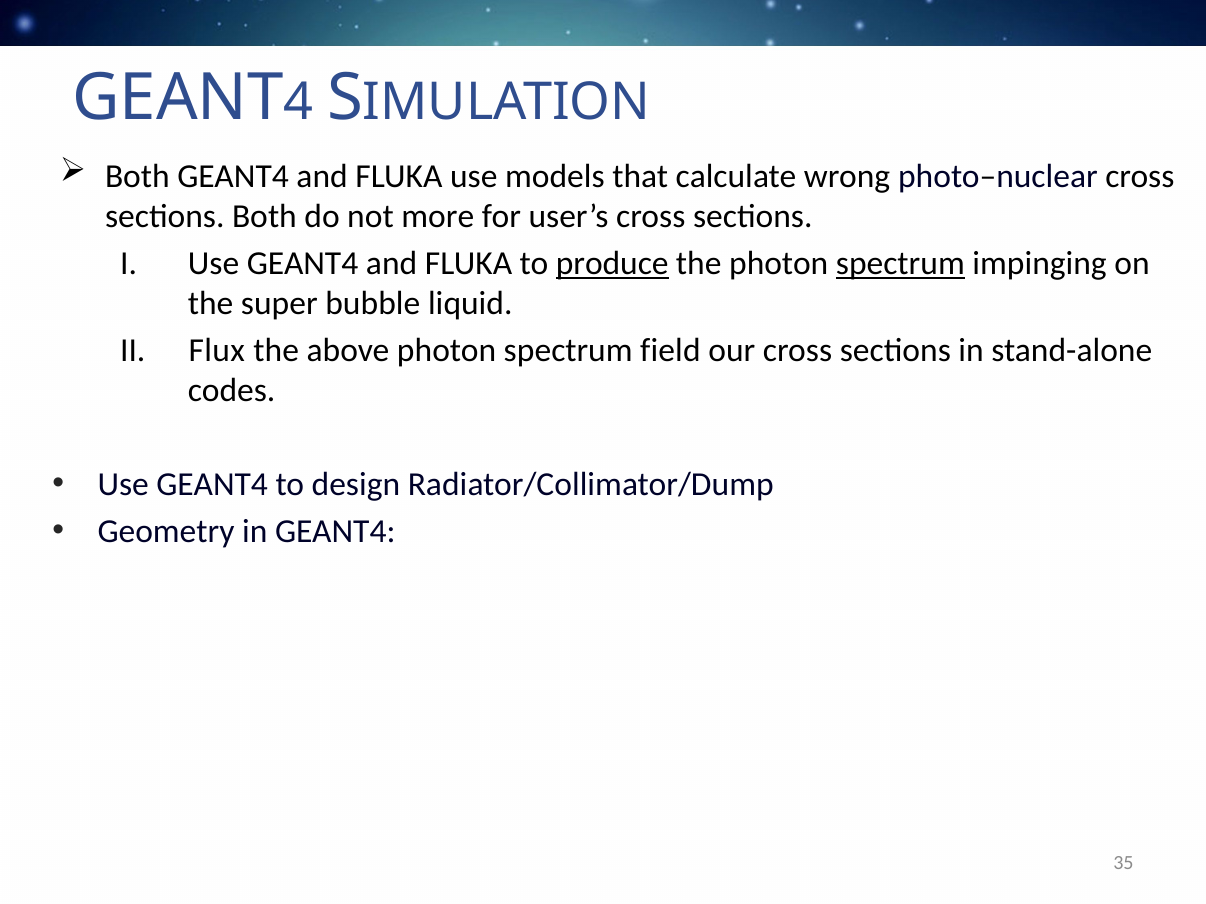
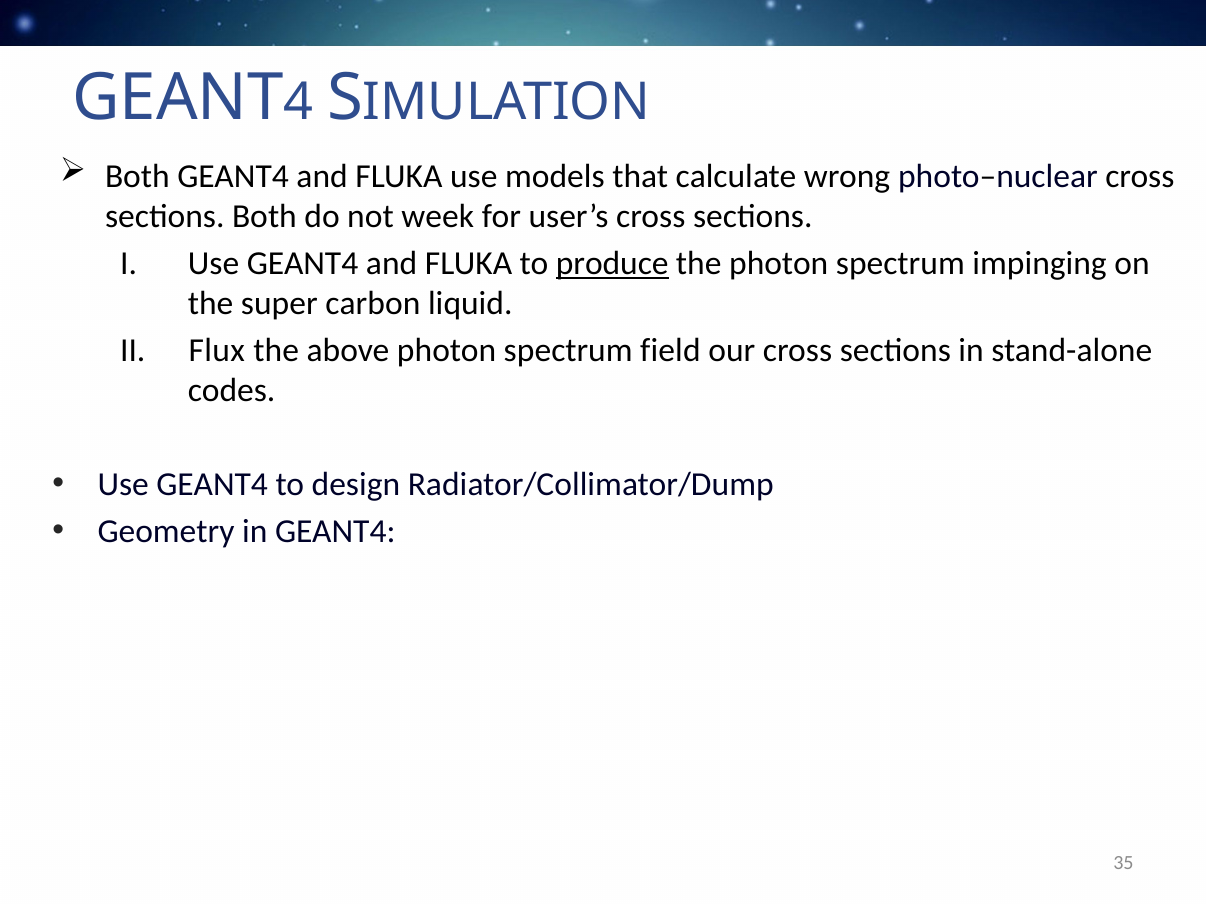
more: more -> week
spectrum at (900, 264) underline: present -> none
bubble: bubble -> carbon
